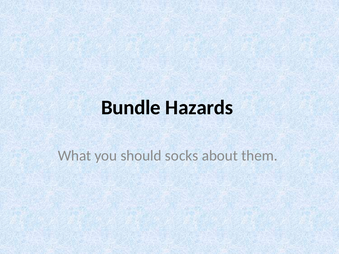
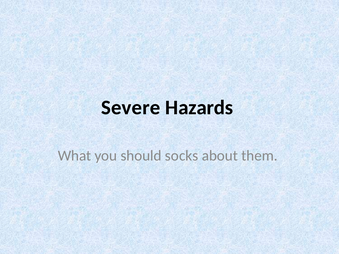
Bundle: Bundle -> Severe
